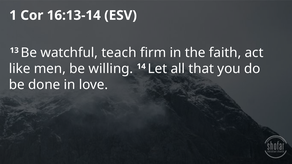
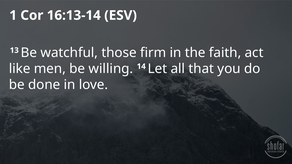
teach: teach -> those
